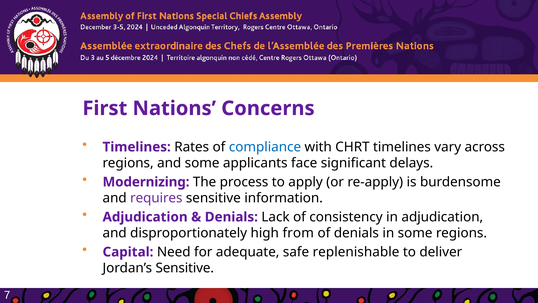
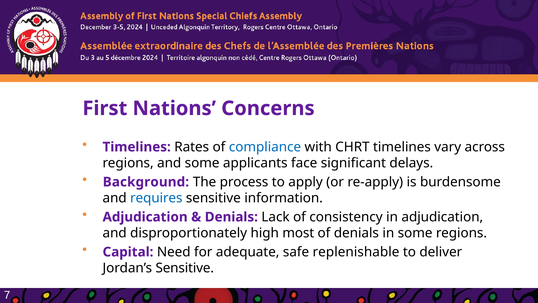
Modernizing: Modernizing -> Background
requires colour: purple -> blue
from: from -> most
